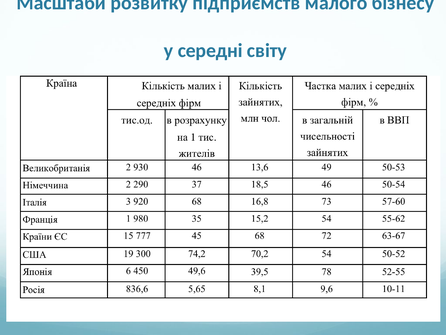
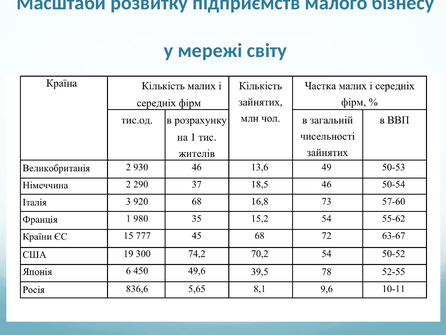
середні: середні -> мережі
